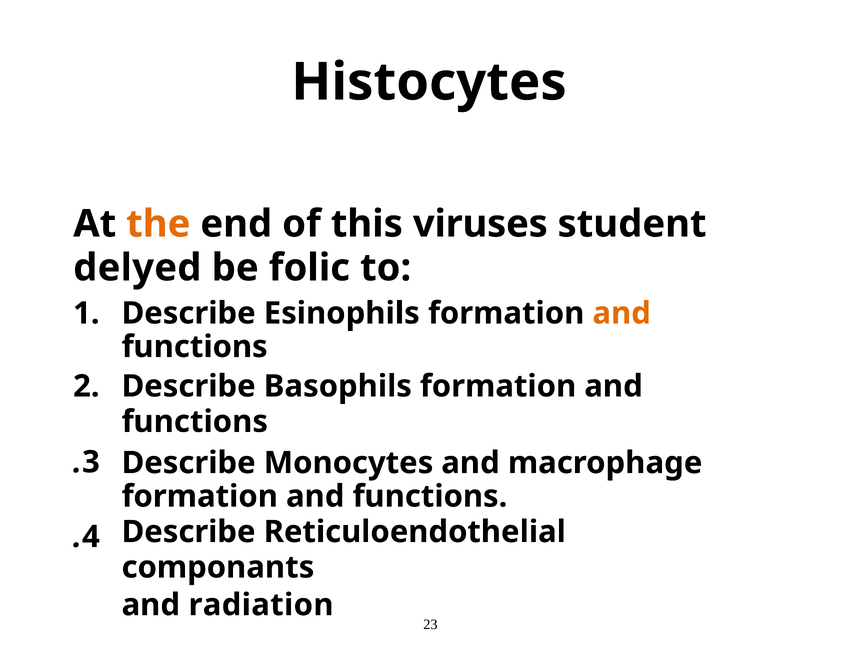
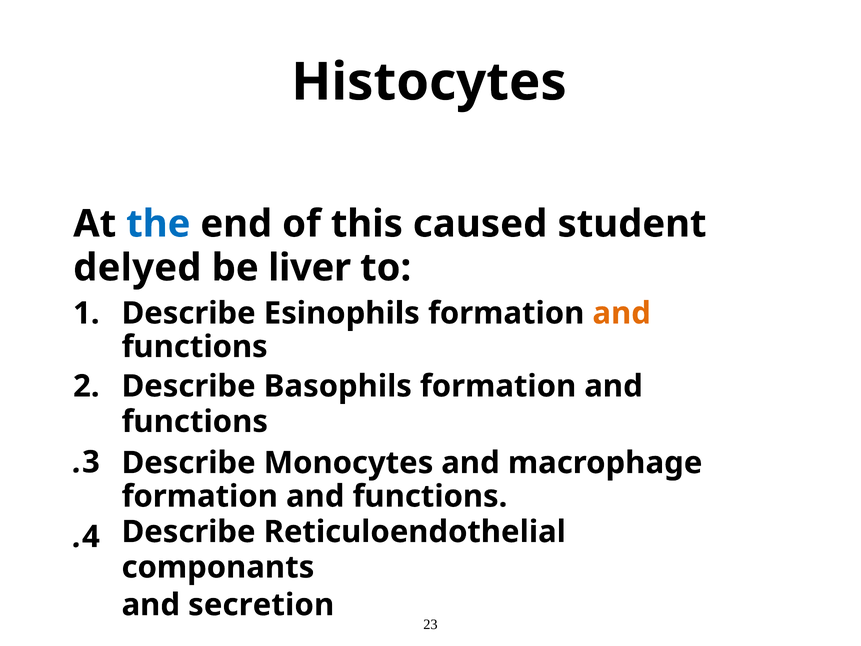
the colour: orange -> blue
viruses: viruses -> caused
folic: folic -> liver
radiation: radiation -> secretion
